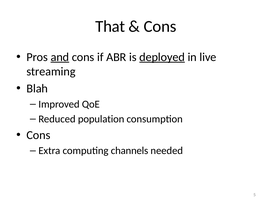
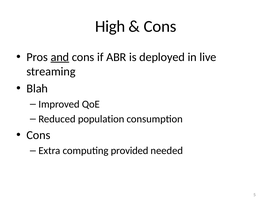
That: That -> High
deployed underline: present -> none
channels: channels -> provided
